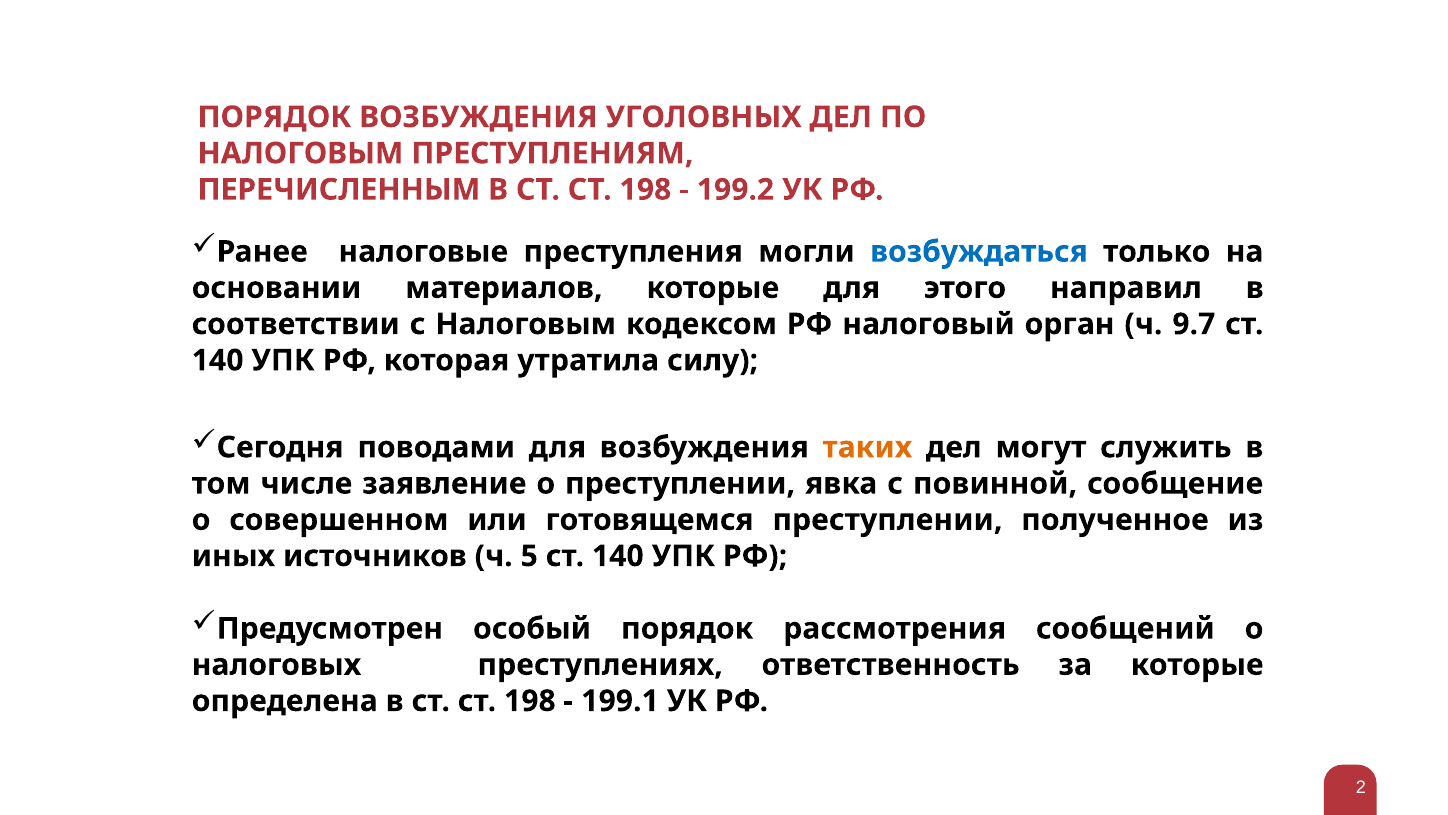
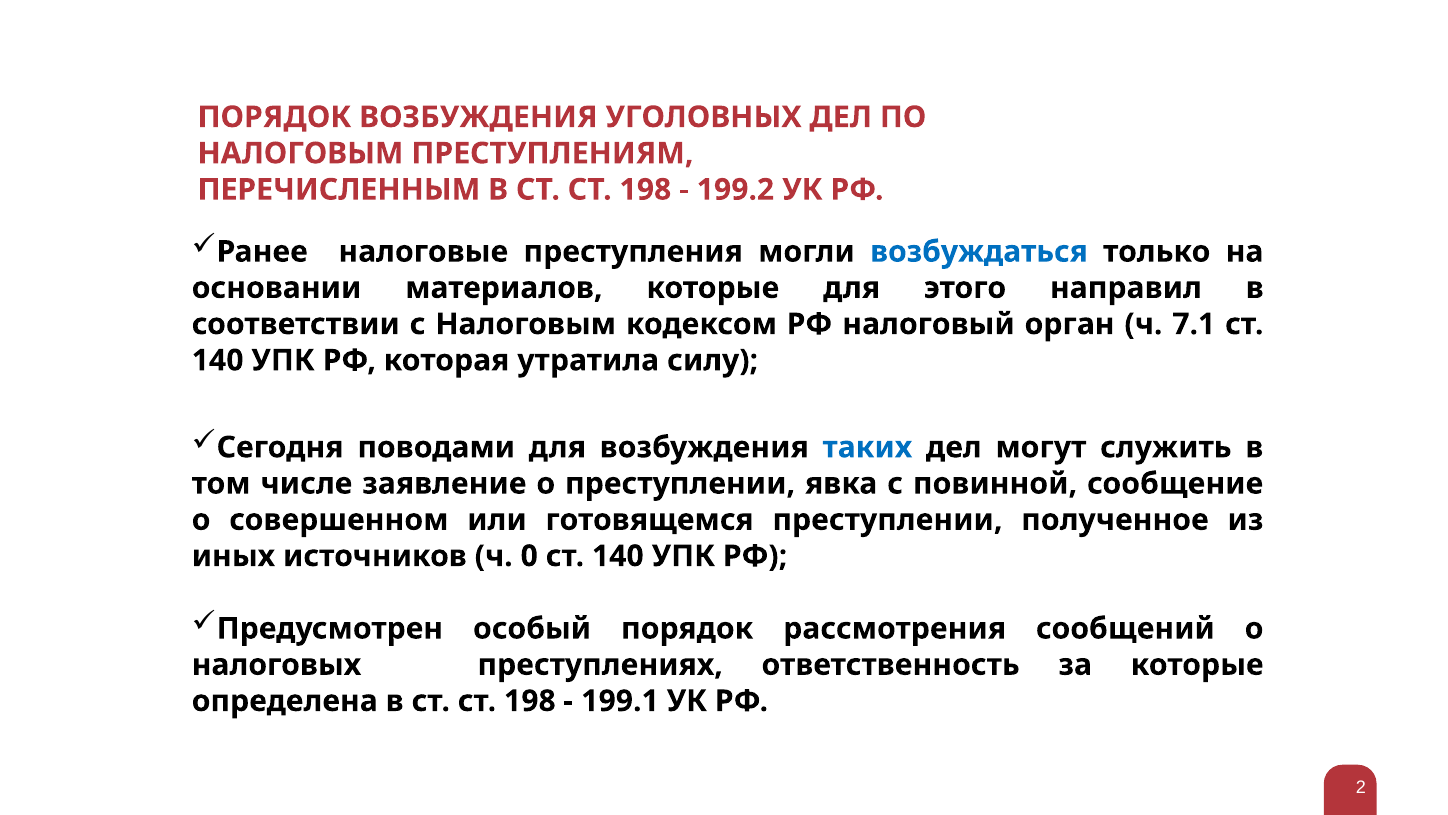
9.7: 9.7 -> 7.1
таких colour: orange -> blue
5: 5 -> 0
